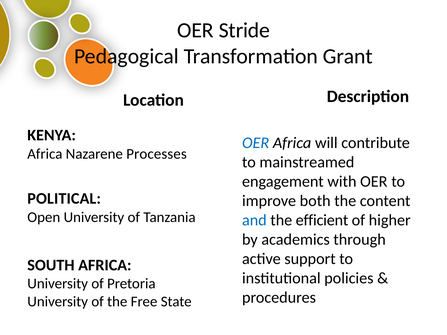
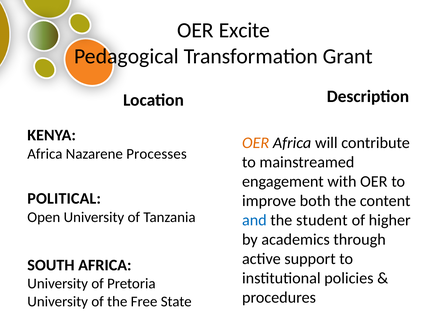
Stride: Stride -> Excite
OER at (256, 143) colour: blue -> orange
efficient: efficient -> student
